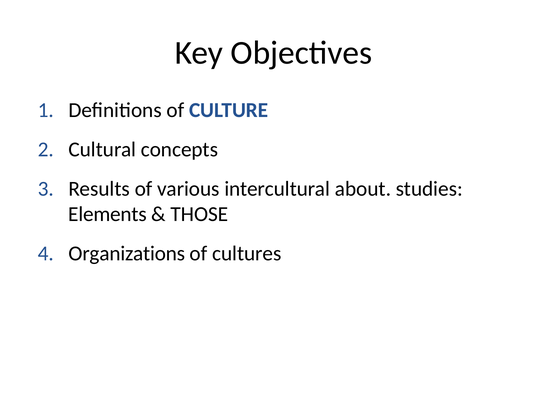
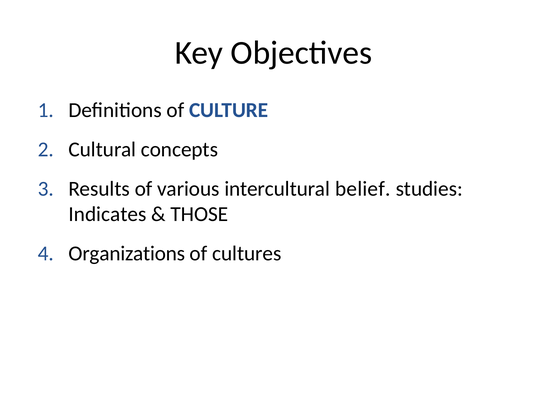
about: about -> belief
Elements: Elements -> Indicates
